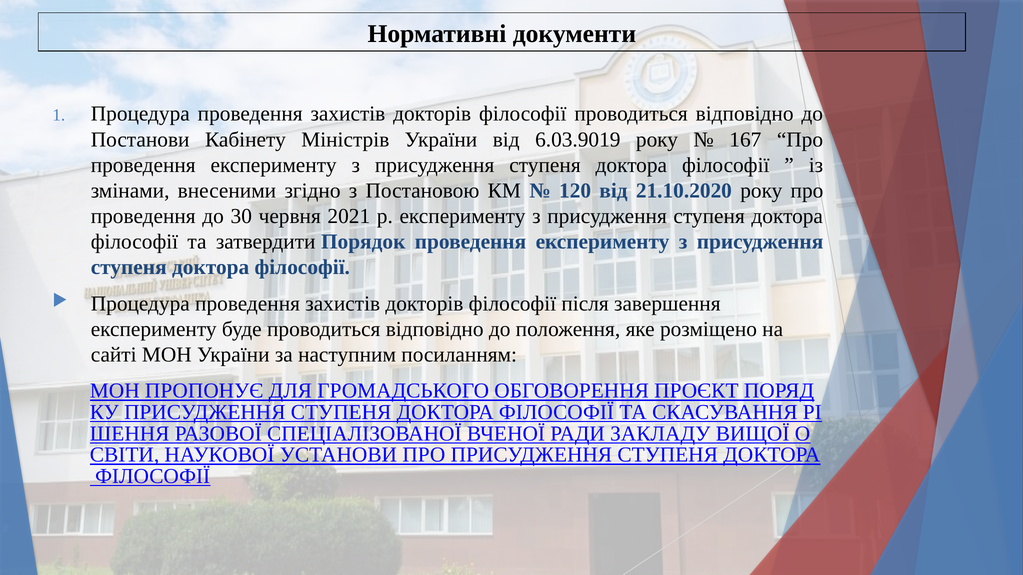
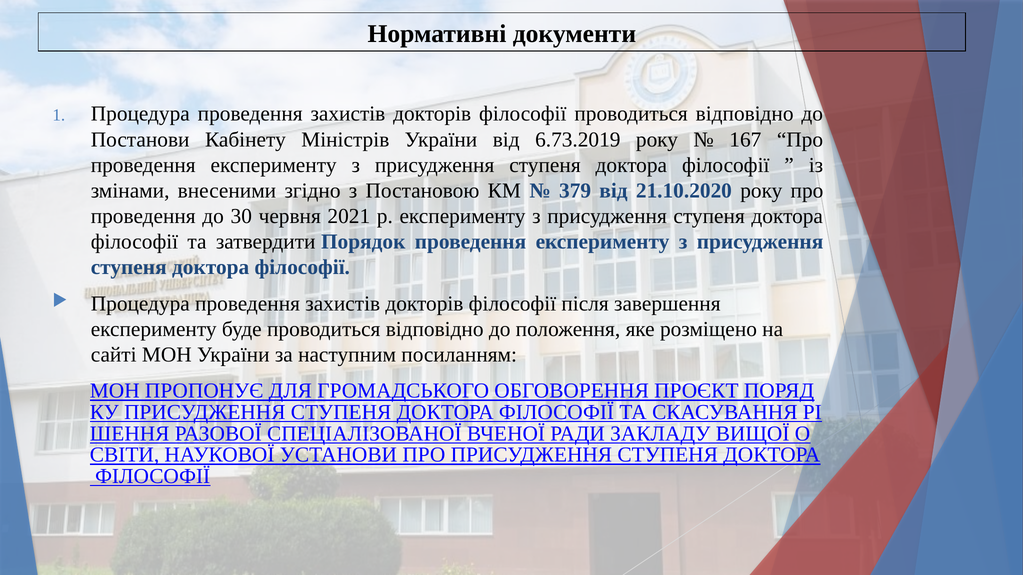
6.03.9019: 6.03.9019 -> 6.73.2019
120: 120 -> 379
